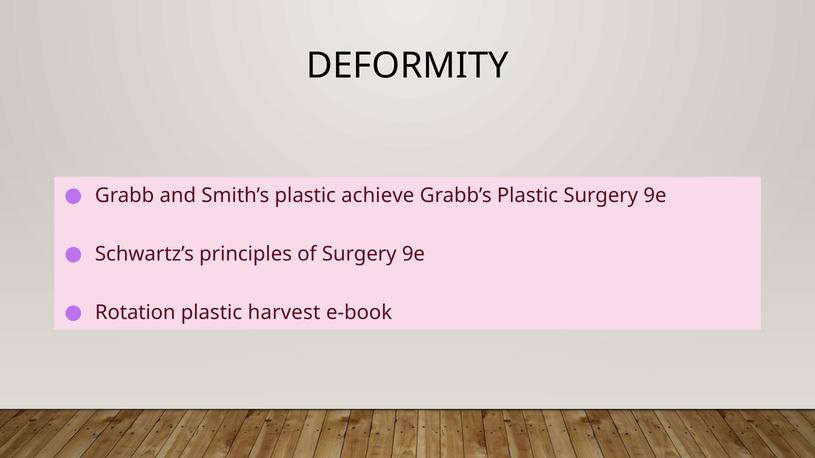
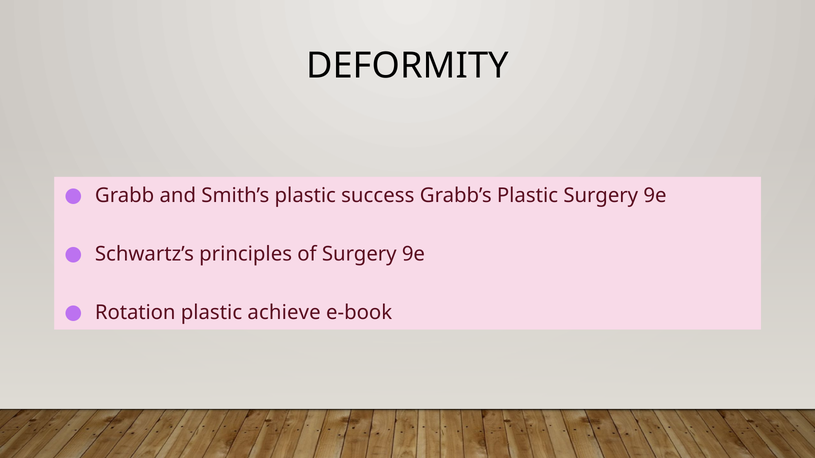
achieve: achieve -> success
harvest: harvest -> achieve
